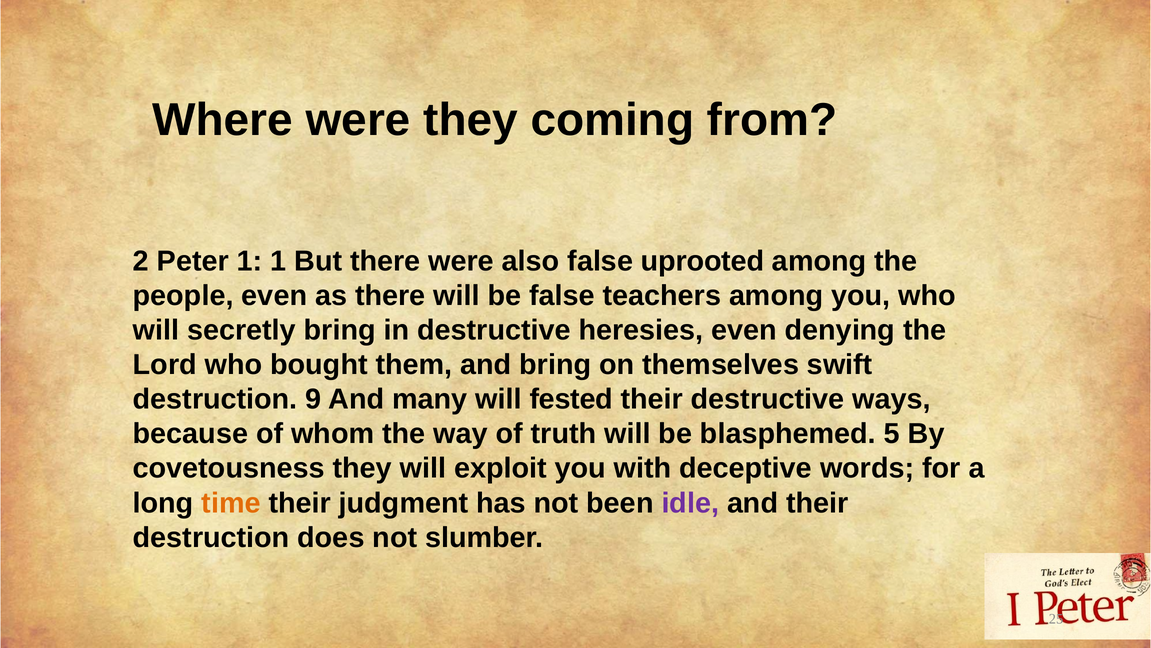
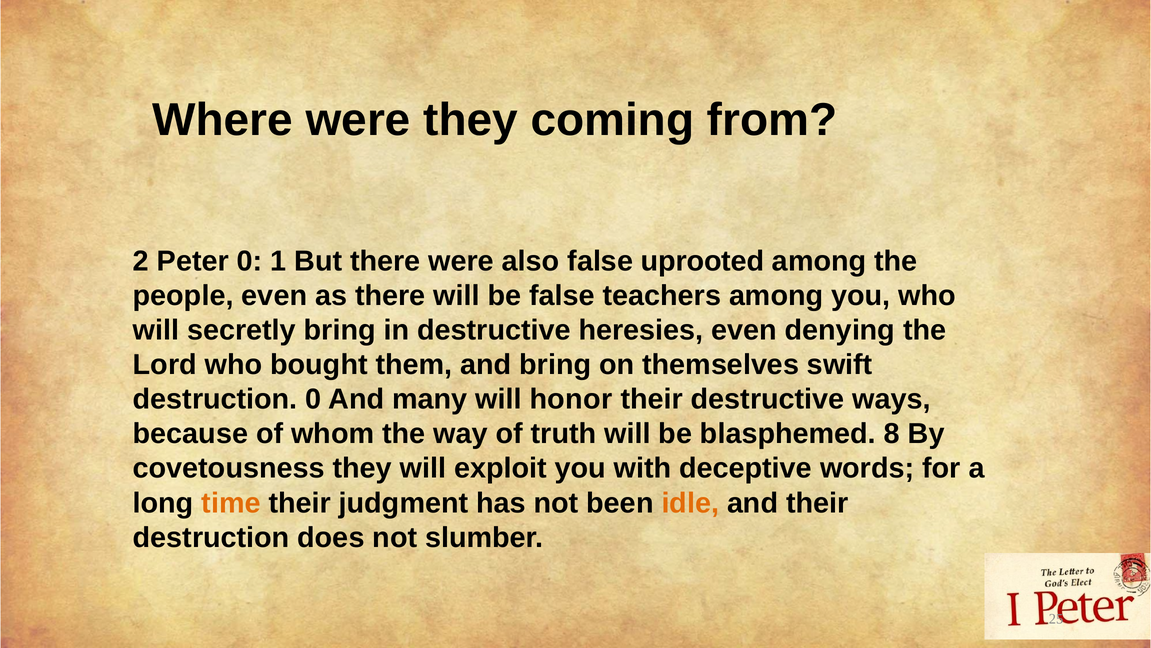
Peter 1: 1 -> 0
destruction 9: 9 -> 0
fested: fested -> honor
5: 5 -> 8
idle colour: purple -> orange
